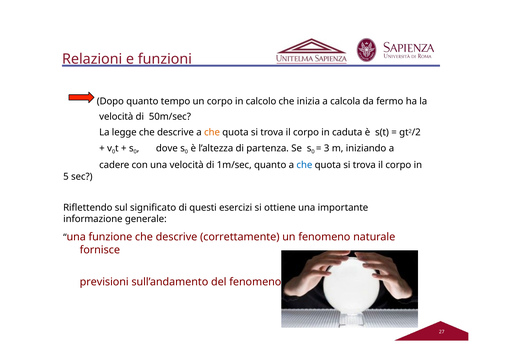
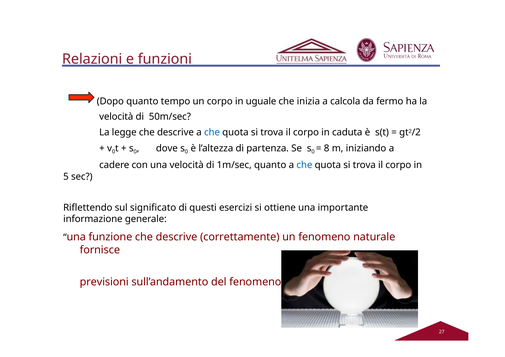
calcolo: calcolo -> uguale
che at (212, 132) colour: orange -> blue
3: 3 -> 8
